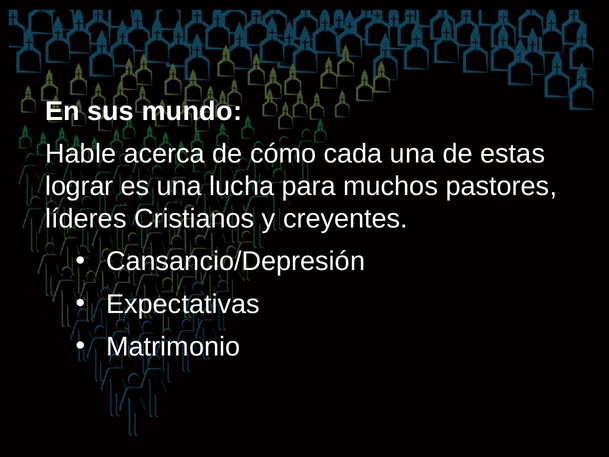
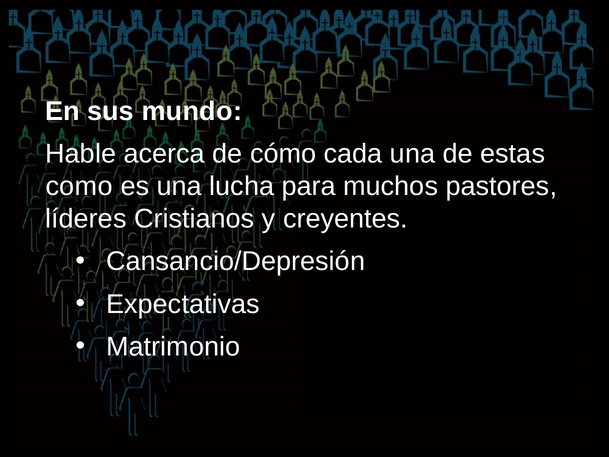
lograr: lograr -> como
